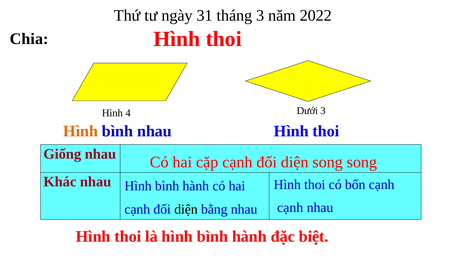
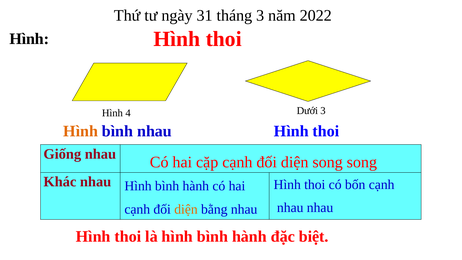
Chia at (29, 39): Chia -> Hình
cạnh at (290, 208): cạnh -> nhau
diện at (186, 209) colour: black -> orange
